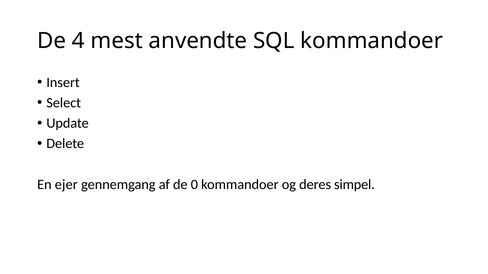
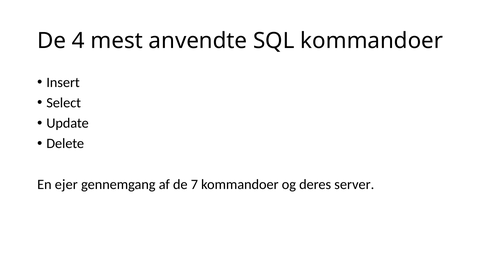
0: 0 -> 7
simpel: simpel -> server
